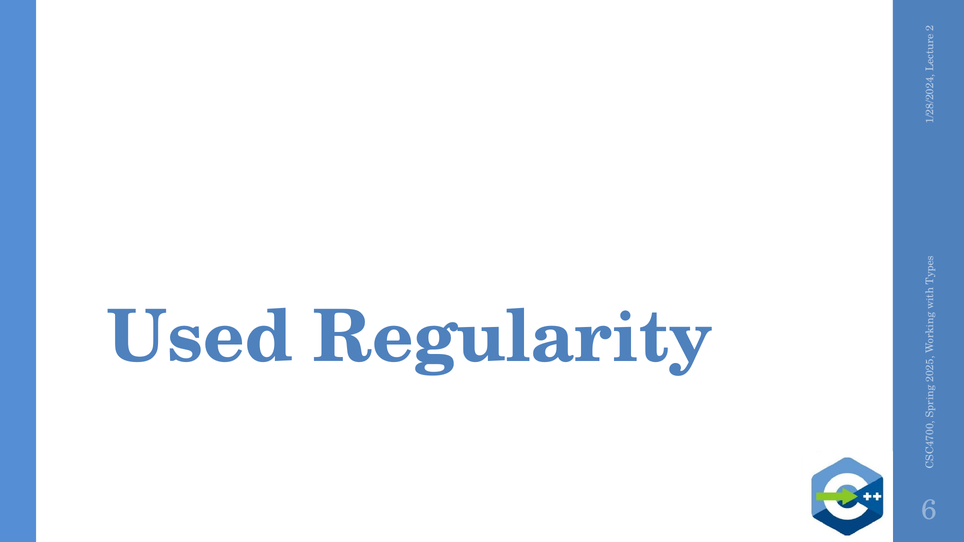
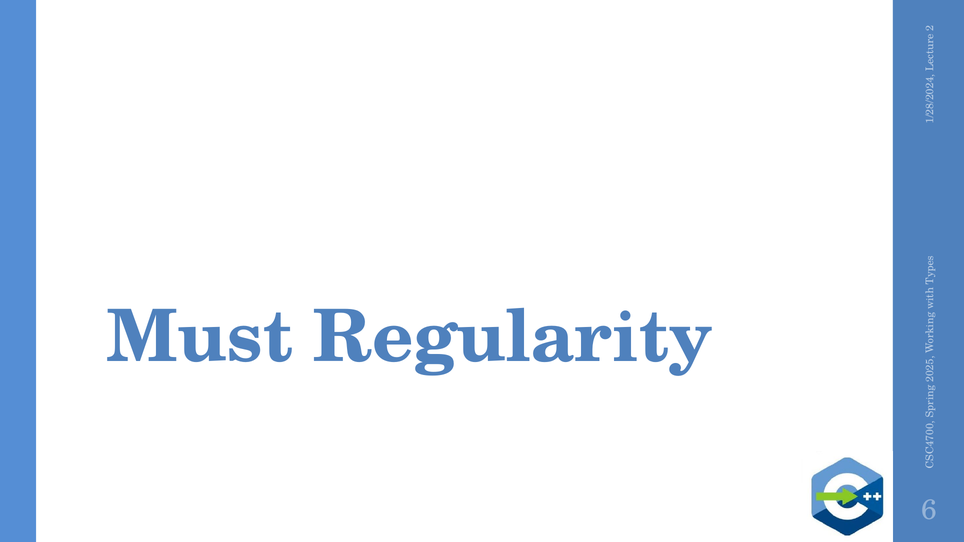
Used: Used -> Must
